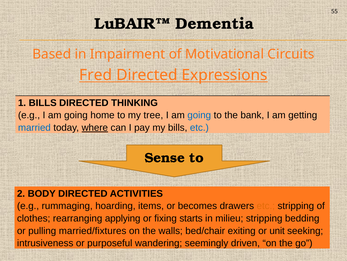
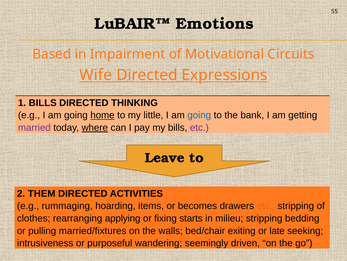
Dementia: Dementia -> Emotions
Fred: Fred -> Wife
home underline: none -> present
tree: tree -> little
married colour: blue -> purple
etc at (199, 127) colour: blue -> purple
Sense: Sense -> Leave
BODY: BODY -> THEM
unit: unit -> late
